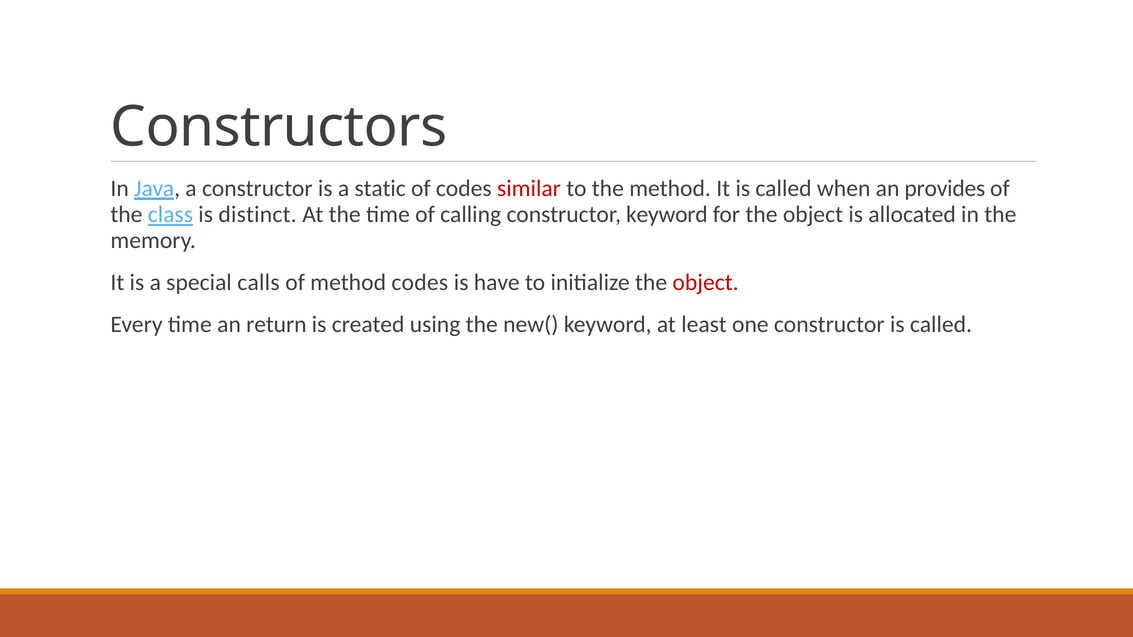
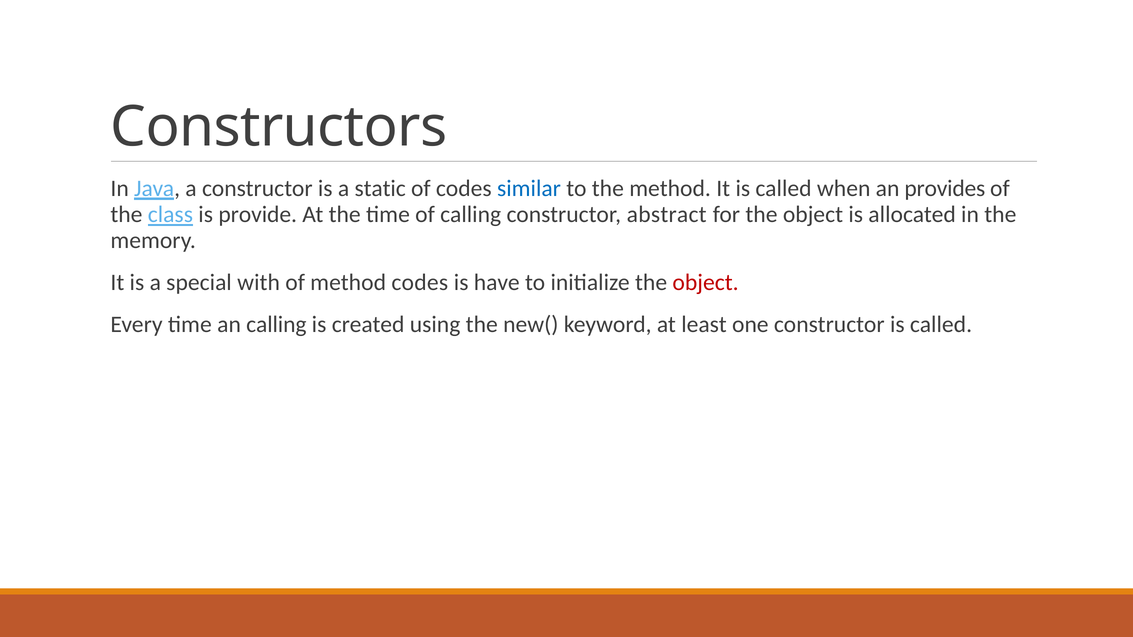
similar colour: red -> blue
distinct: distinct -> provide
constructor keyword: keyword -> abstract
calls: calls -> with
an return: return -> calling
